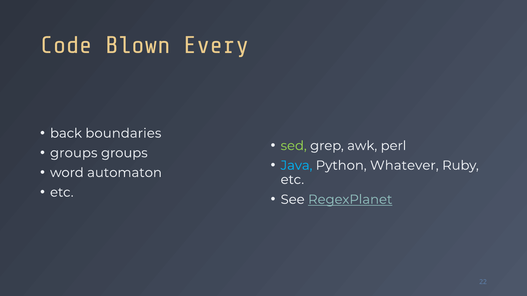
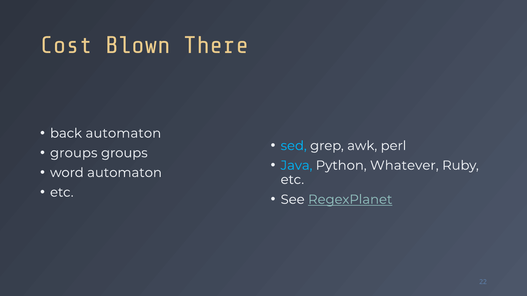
Code: Code -> Cost
Every: Every -> There
back boundaries: boundaries -> automaton
sed colour: light green -> light blue
